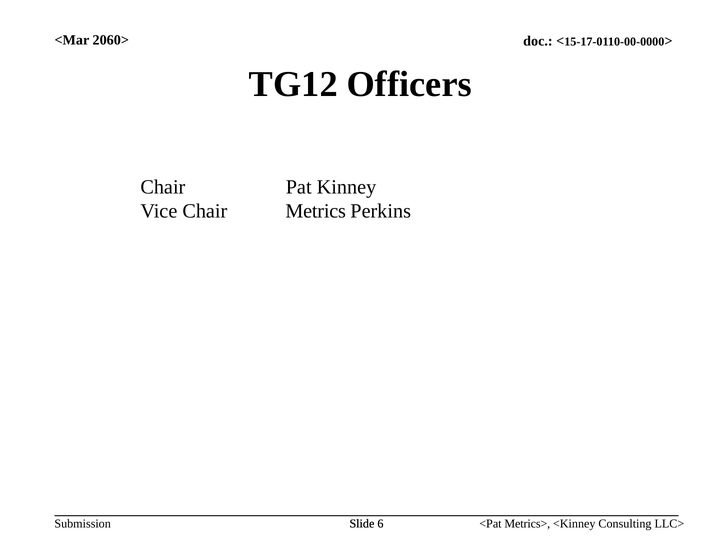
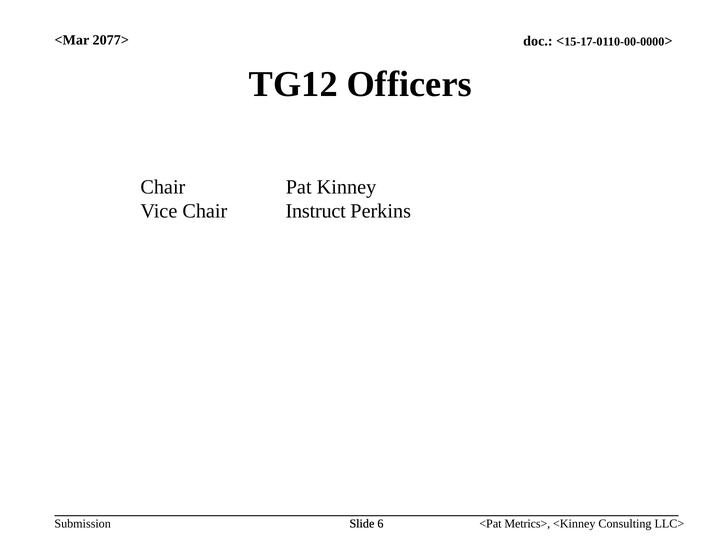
2060>: 2060> -> 2077>
Metrics: Metrics -> Instruct
